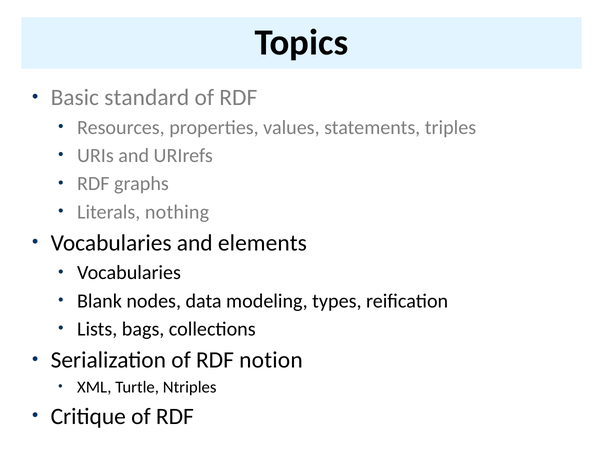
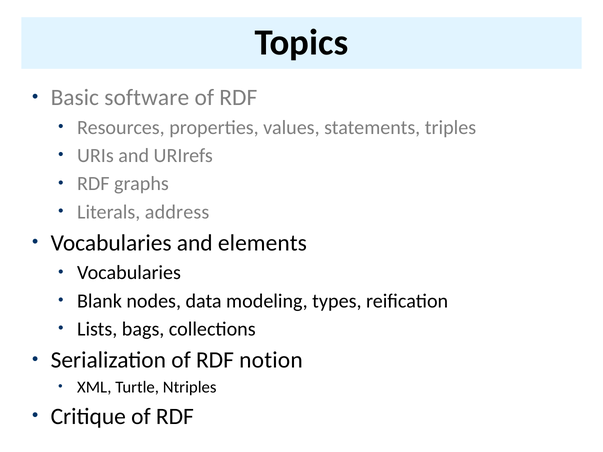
standard: standard -> software
nothing: nothing -> address
